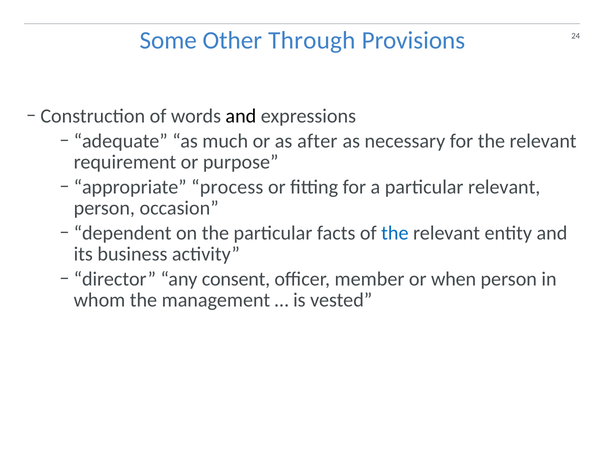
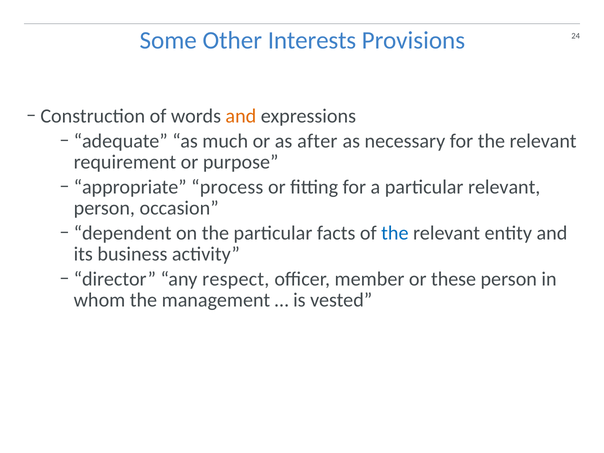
Through: Through -> Interests
and at (241, 116) colour: black -> orange
consent: consent -> respect
when: when -> these
